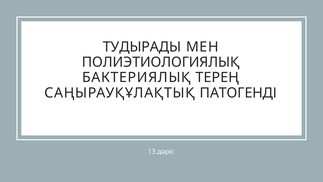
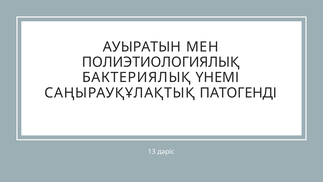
ТУДЫРАДЫ: ТУДЫРАДЫ -> АУЫРАТЫН
ТЕРЕҢ: ТЕРЕҢ -> ҮНЕМІ
